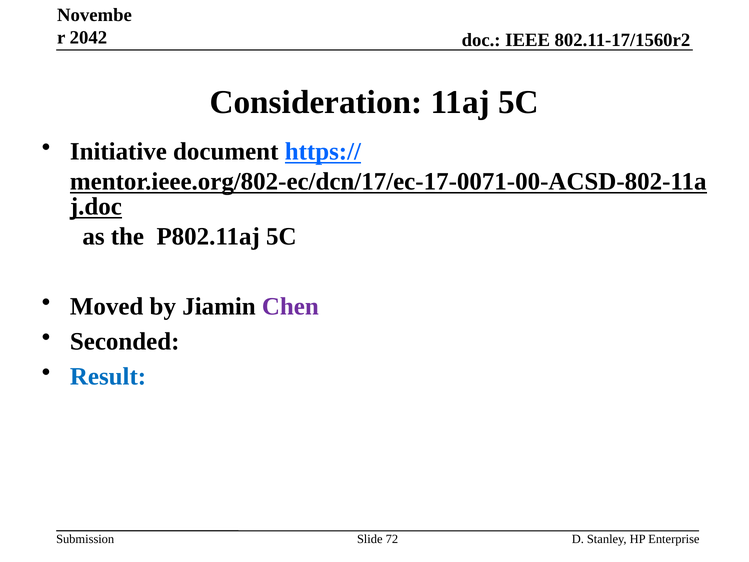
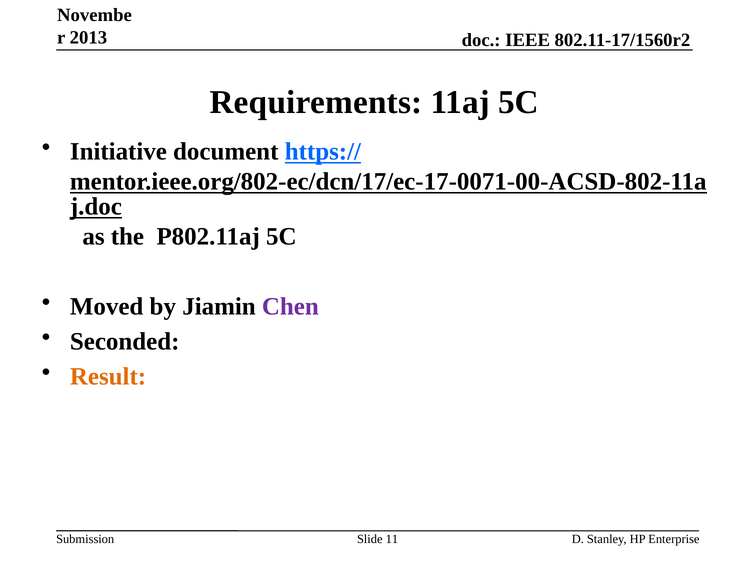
2042: 2042 -> 2013
Consideration: Consideration -> Requirements
Result colour: blue -> orange
72: 72 -> 11
